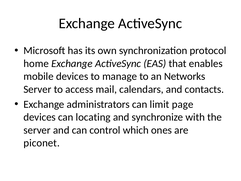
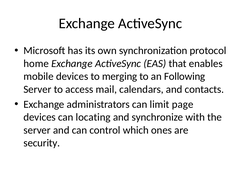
manage: manage -> merging
Networks: Networks -> Following
piconet: piconet -> security
